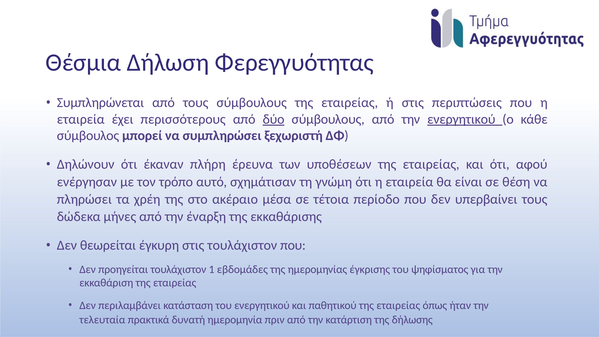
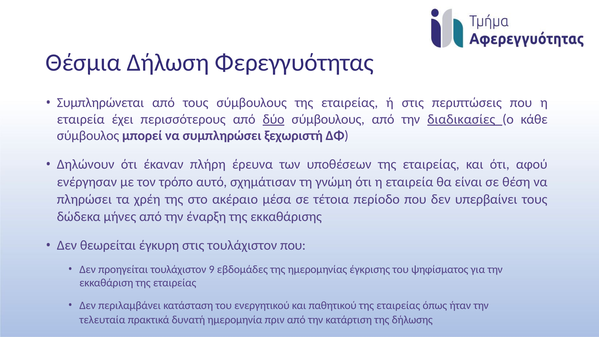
την ενεργητικού: ενεργητικού -> διαδικασίες
1: 1 -> 9
